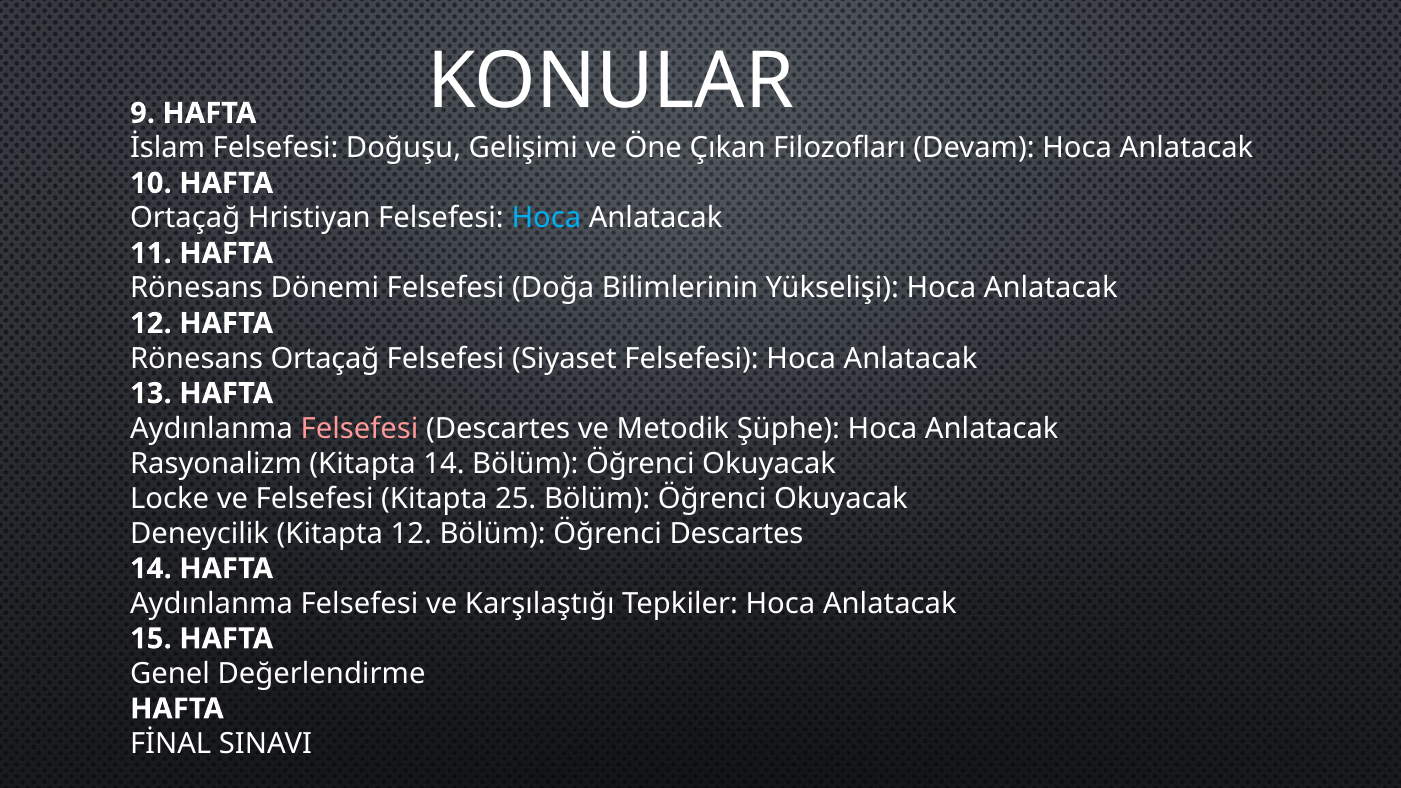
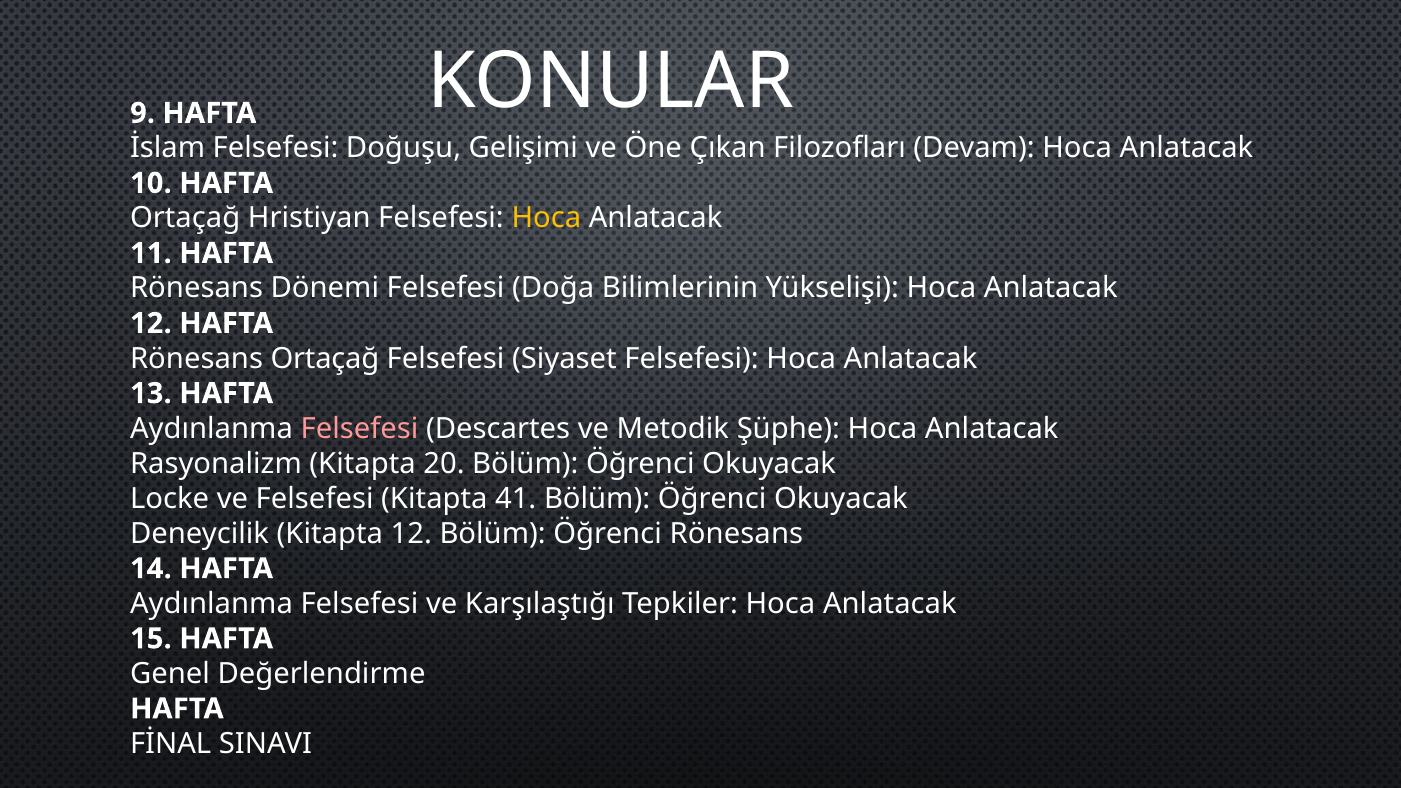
Hoca at (546, 218) colour: light blue -> yellow
Kitapta 14: 14 -> 20
25: 25 -> 41
Öğrenci Descartes: Descartes -> Rönesans
